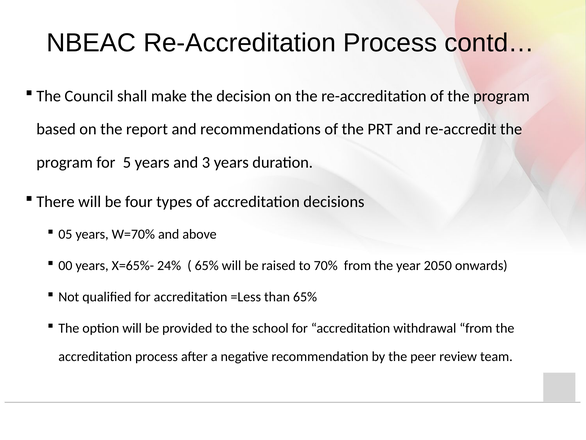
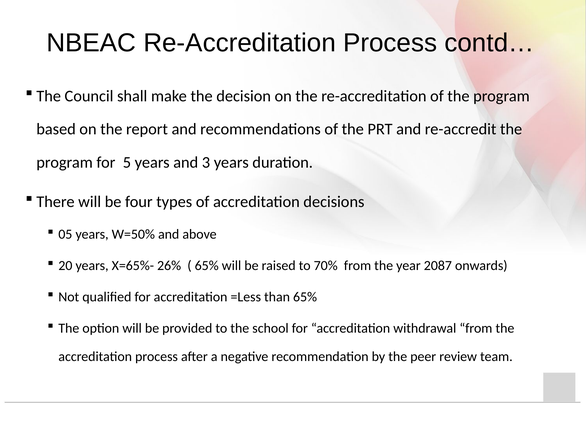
W=70%: W=70% -> W=50%
00: 00 -> 20
24%: 24% -> 26%
2050: 2050 -> 2087
